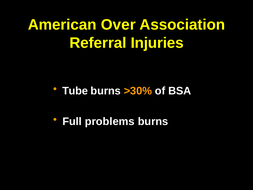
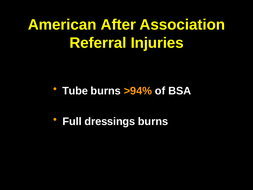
Over: Over -> After
>30%: >30% -> >94%
problems: problems -> dressings
